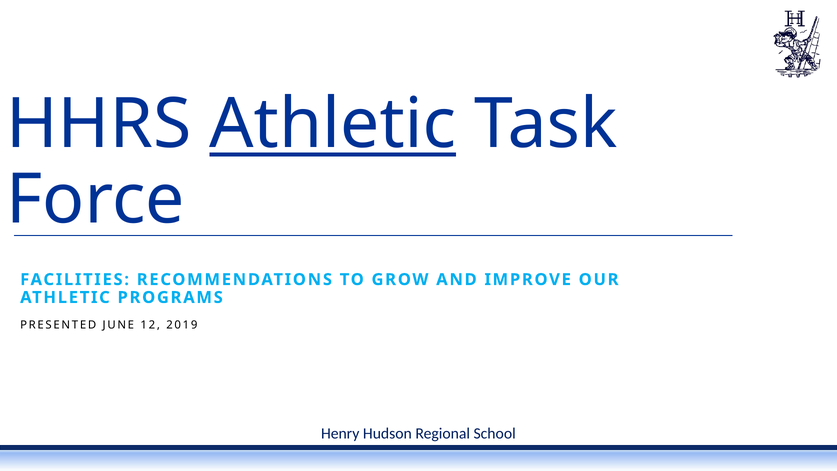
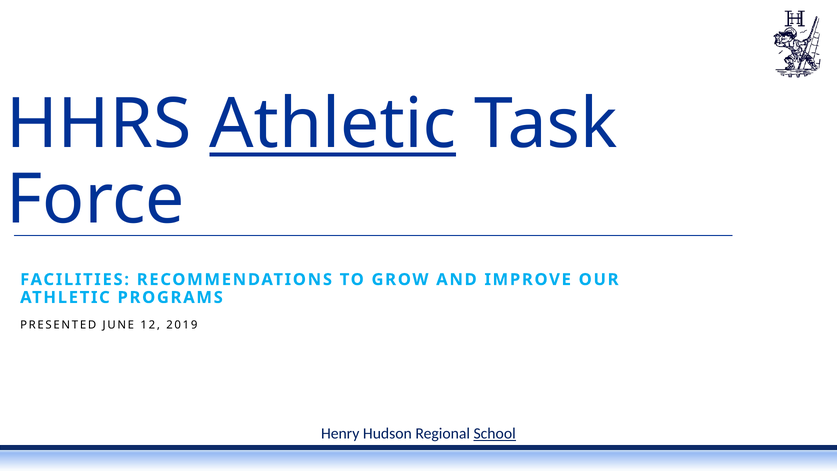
School underline: none -> present
